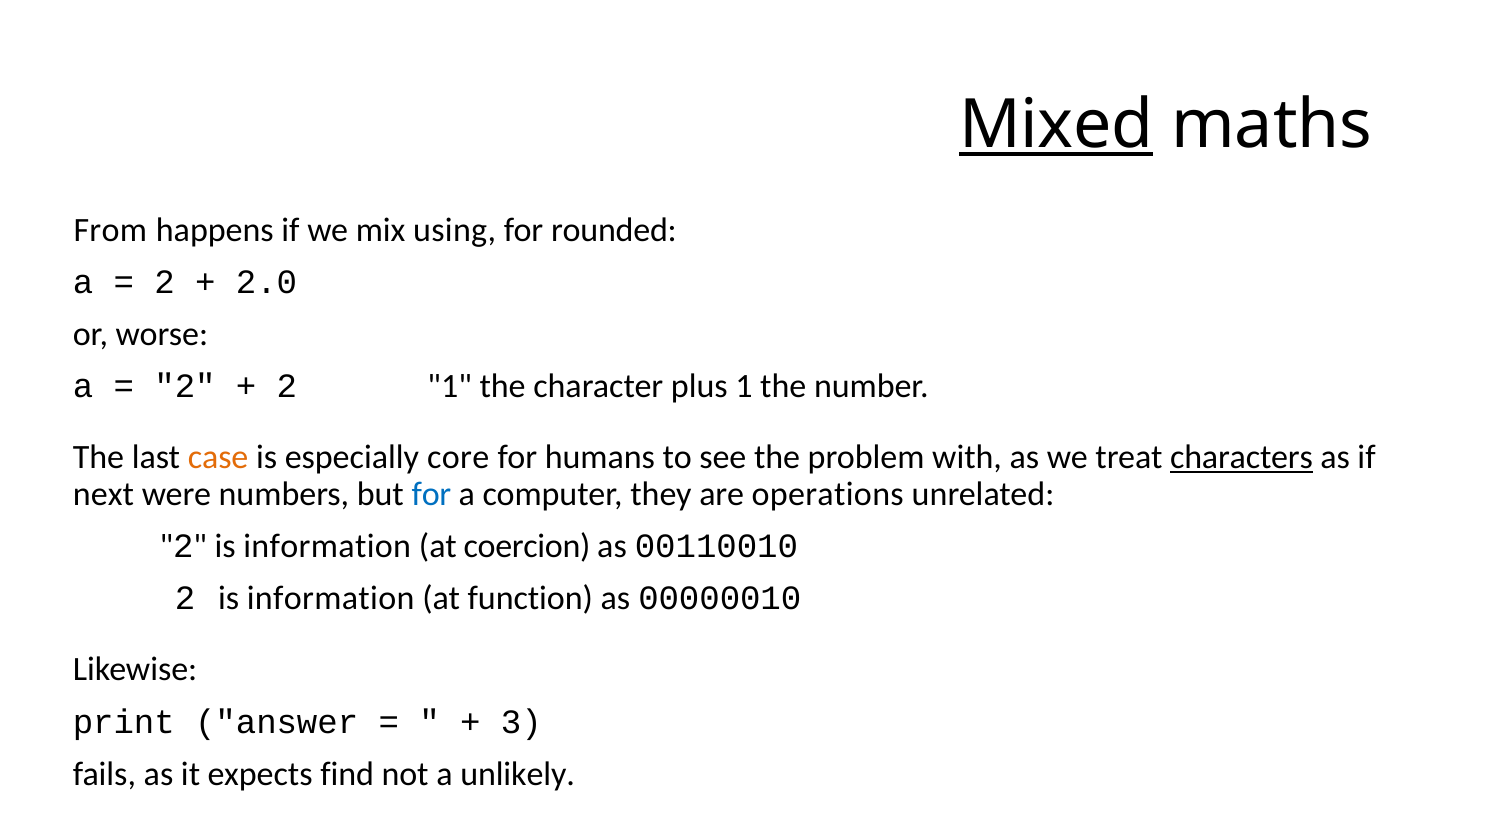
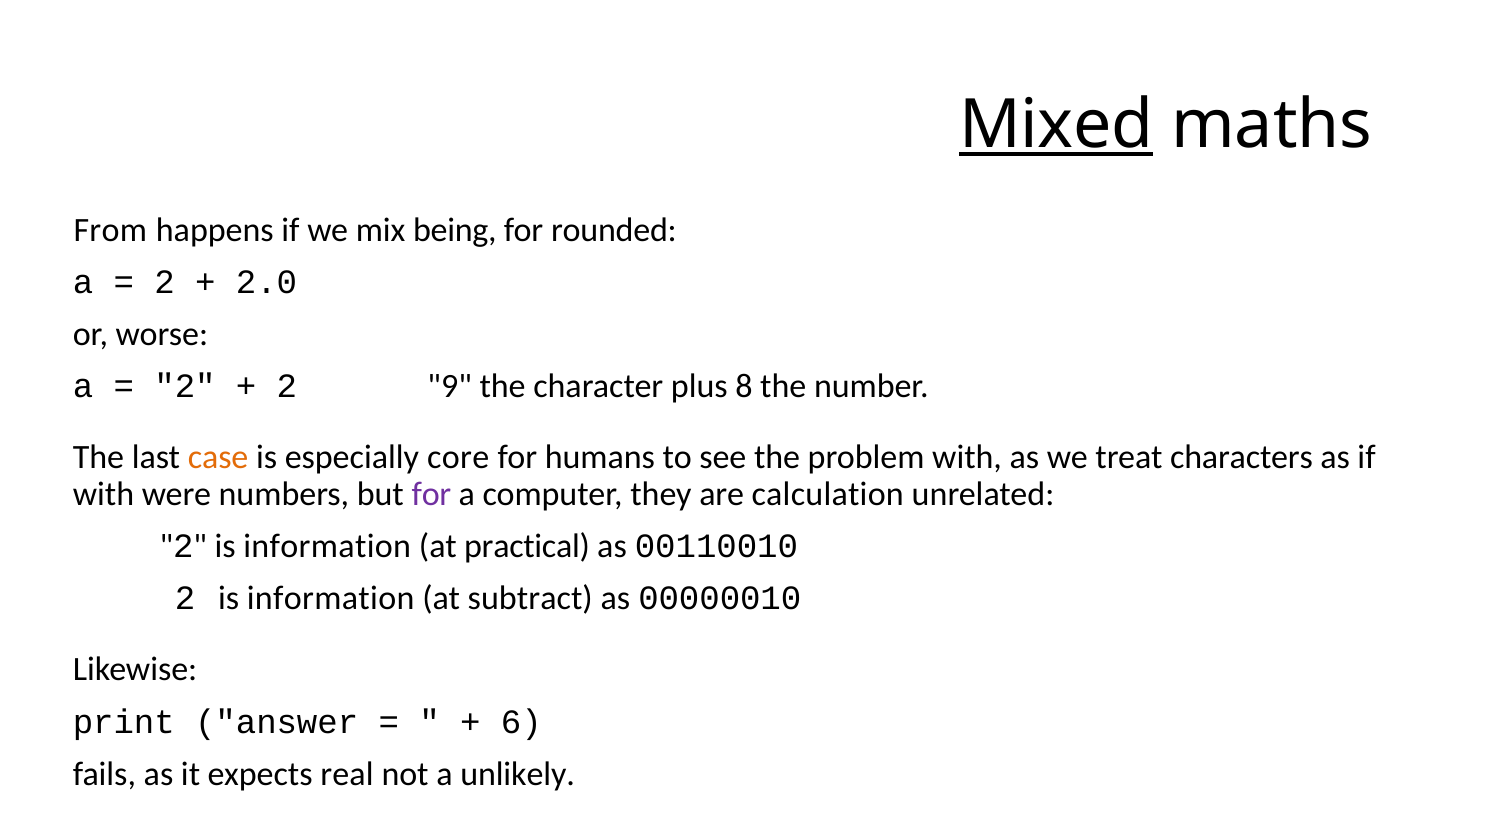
using: using -> being
2 1: 1 -> 9
plus 1: 1 -> 8
characters underline: present -> none
next at (103, 494): next -> with
for at (431, 494) colour: blue -> purple
operations: operations -> calculation
coercion: coercion -> practical
function: function -> subtract
3: 3 -> 6
find: find -> real
